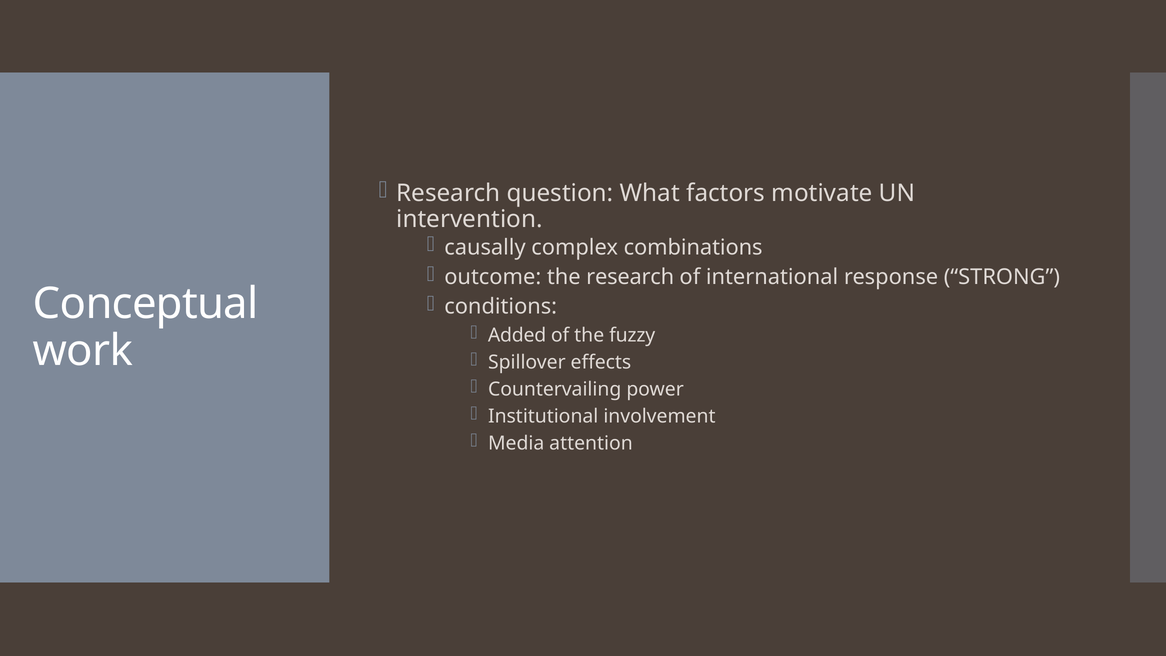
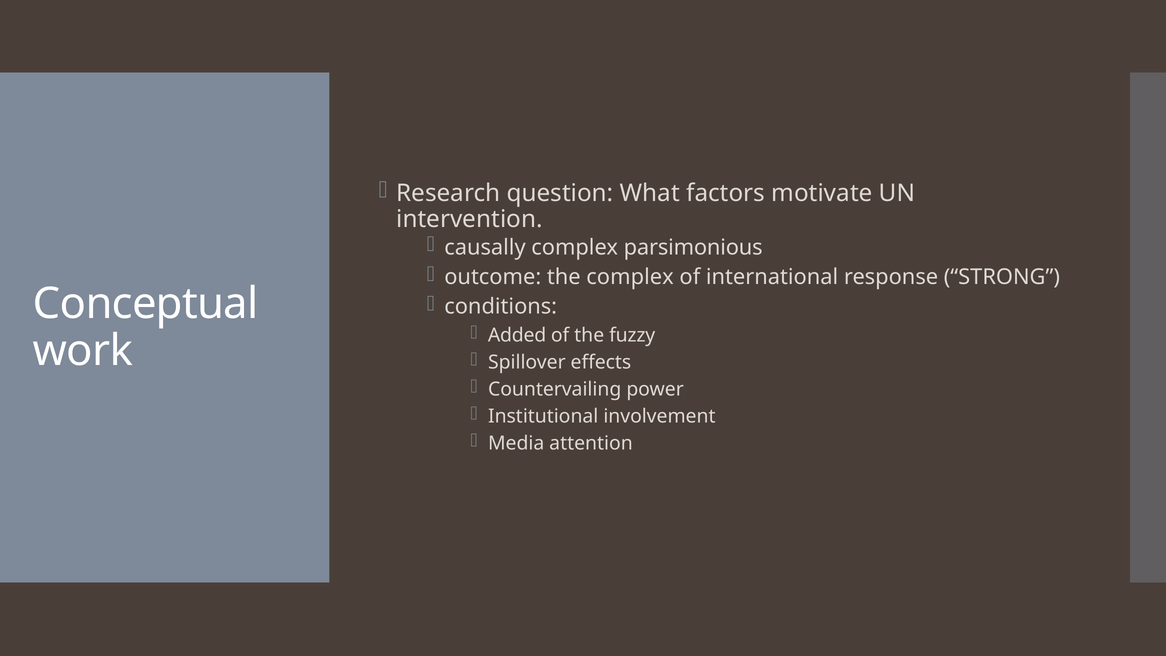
combinations: combinations -> parsimonious
the research: research -> complex
